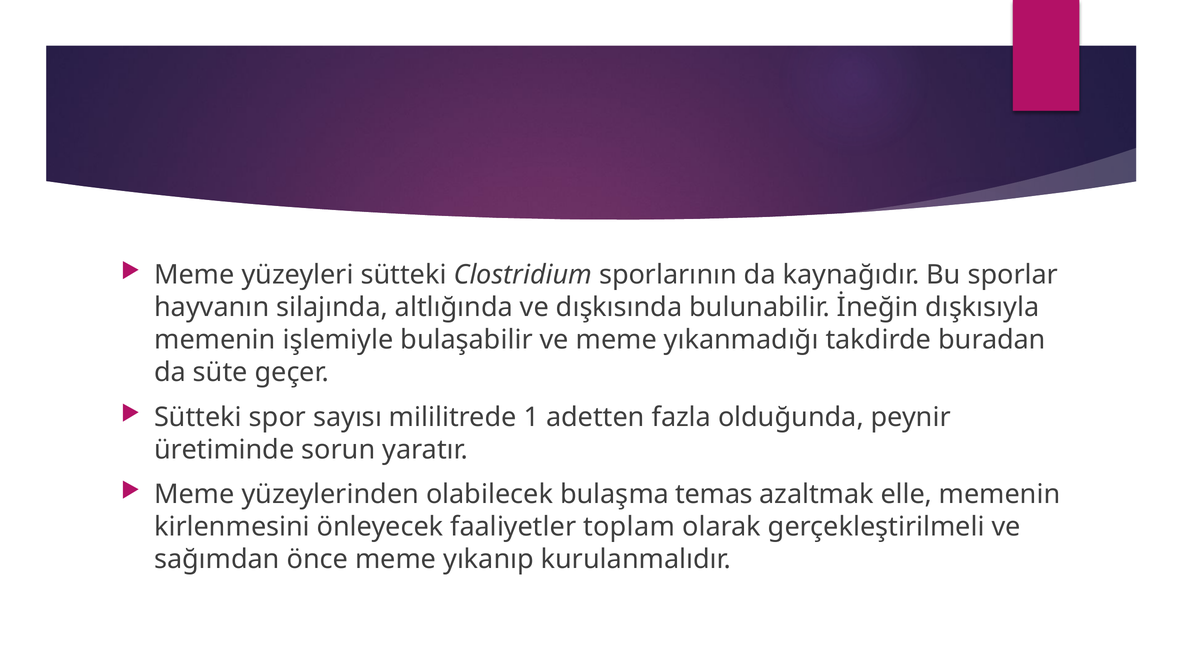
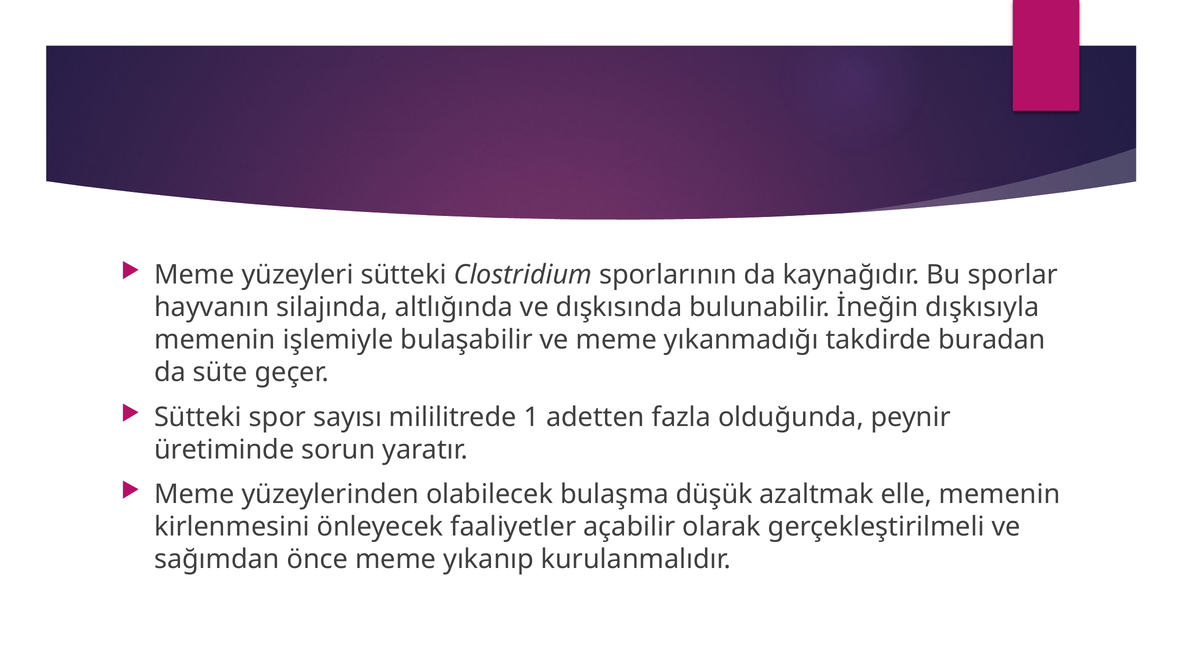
temas: temas -> düşük
toplam: toplam -> açabilir
